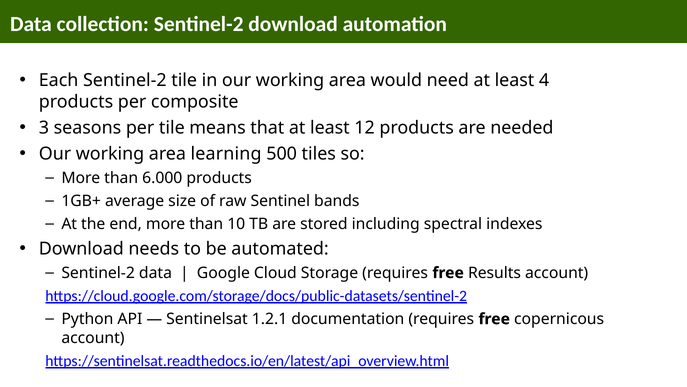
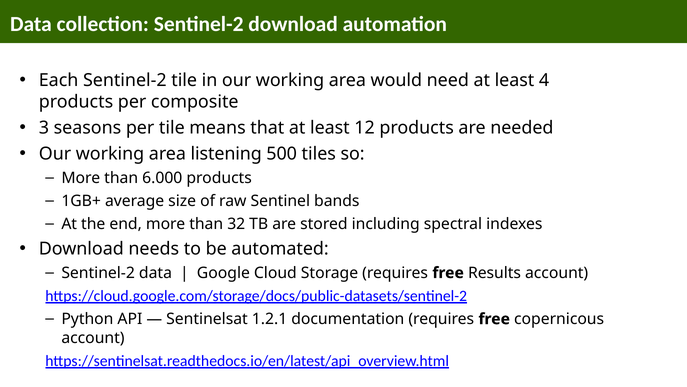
learning: learning -> listening
10: 10 -> 32
